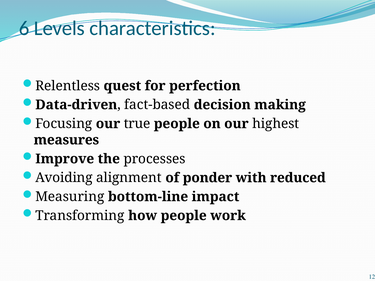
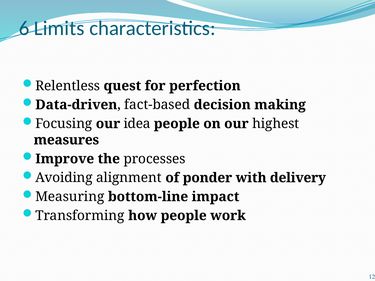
Levels: Levels -> Limits
true: true -> idea
reduced: reduced -> delivery
